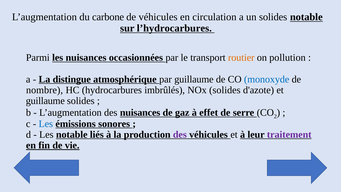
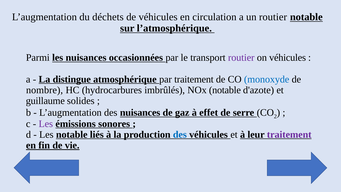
carbone: carbone -> déchets
un solides: solides -> routier
l’hydrocarbures: l’hydrocarbures -> l’atmosphérique
routier at (241, 58) colour: orange -> purple
on pollution: pollution -> véhicules
par guillaume: guillaume -> traitement
NOx solides: solides -> notable
Les at (46, 124) colour: blue -> purple
des at (180, 134) colour: purple -> blue
